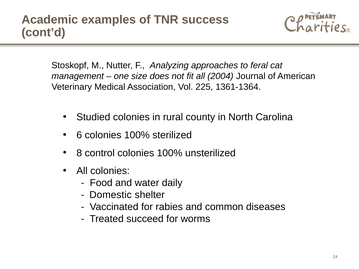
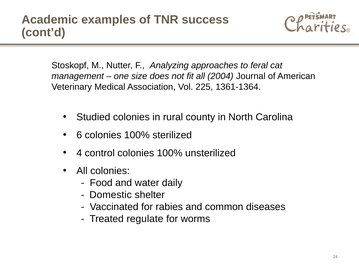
8: 8 -> 4
succeed: succeed -> regulate
